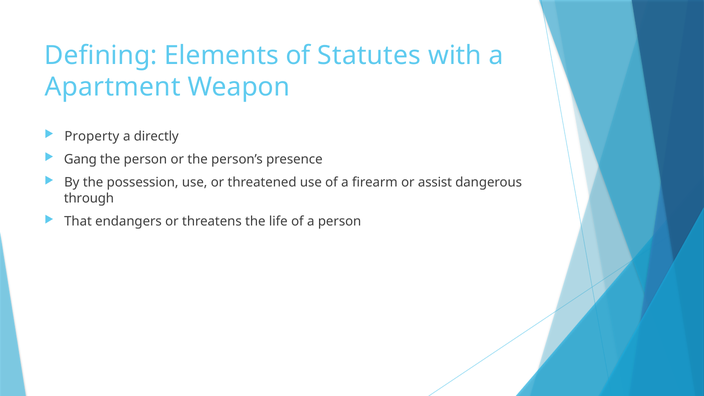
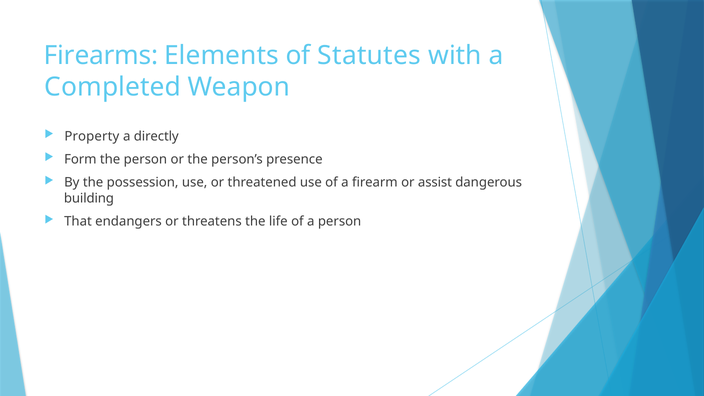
Defining: Defining -> Firearms
Apartment: Apartment -> Completed
Gang: Gang -> Form
through: through -> building
